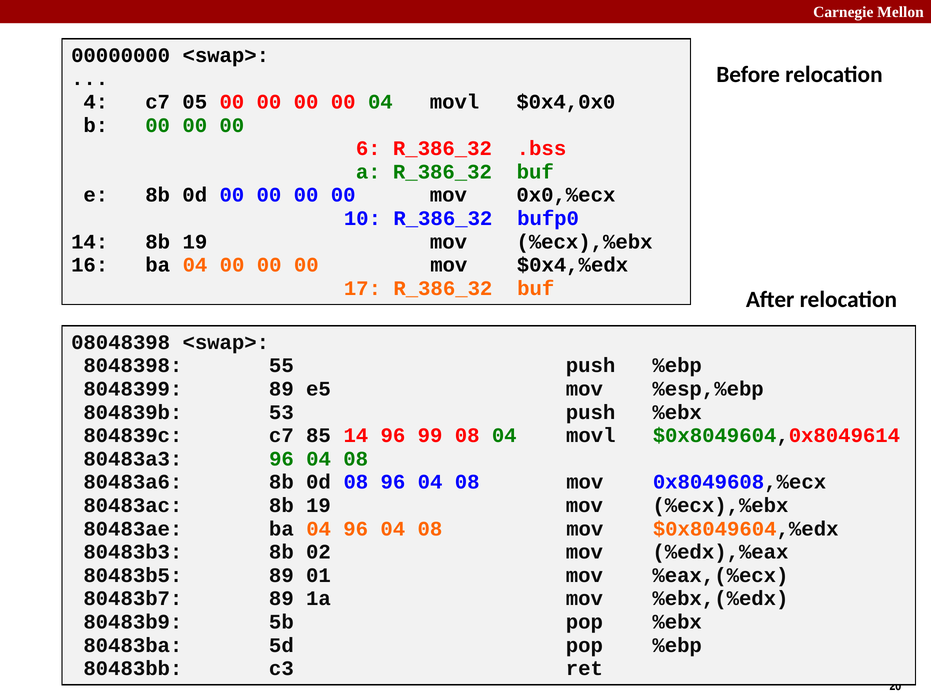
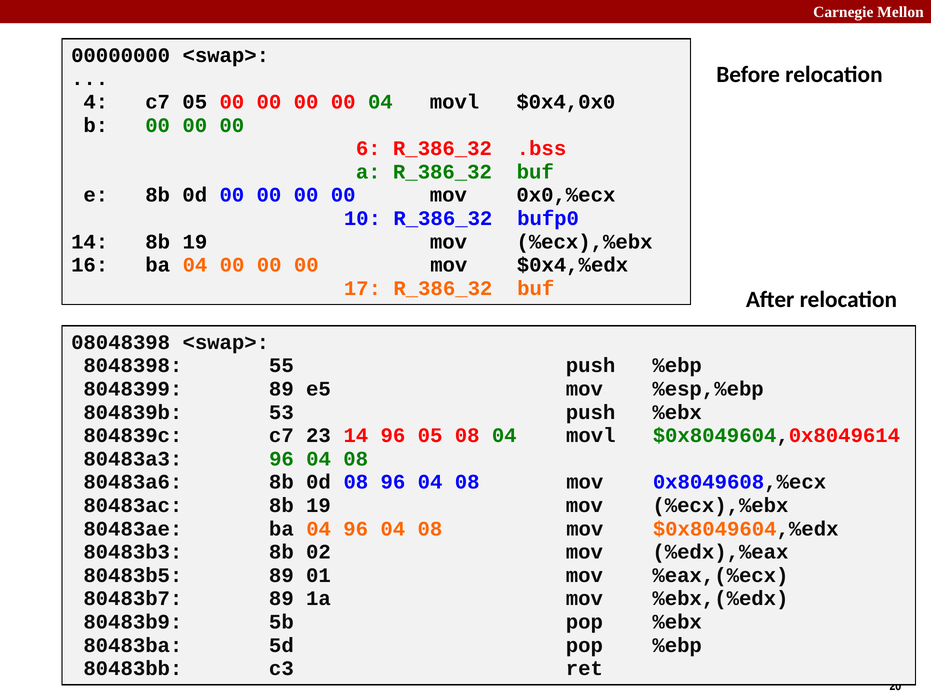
85: 85 -> 23
96 99: 99 -> 05
